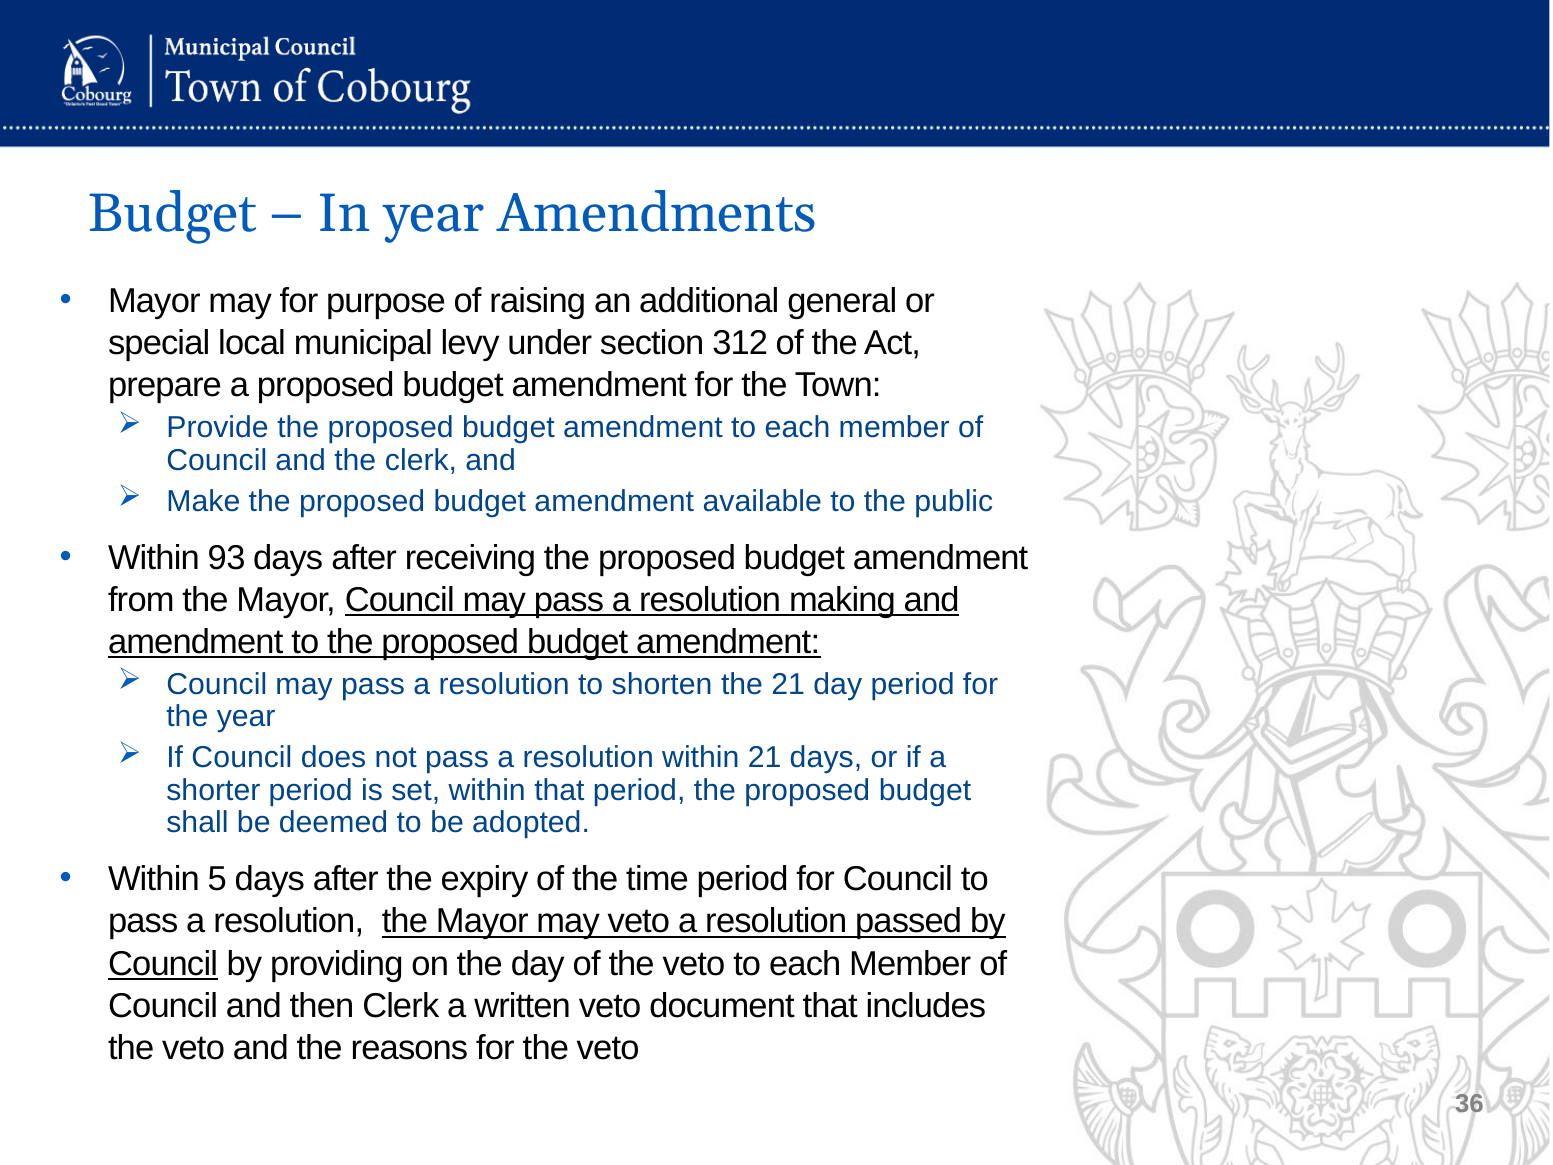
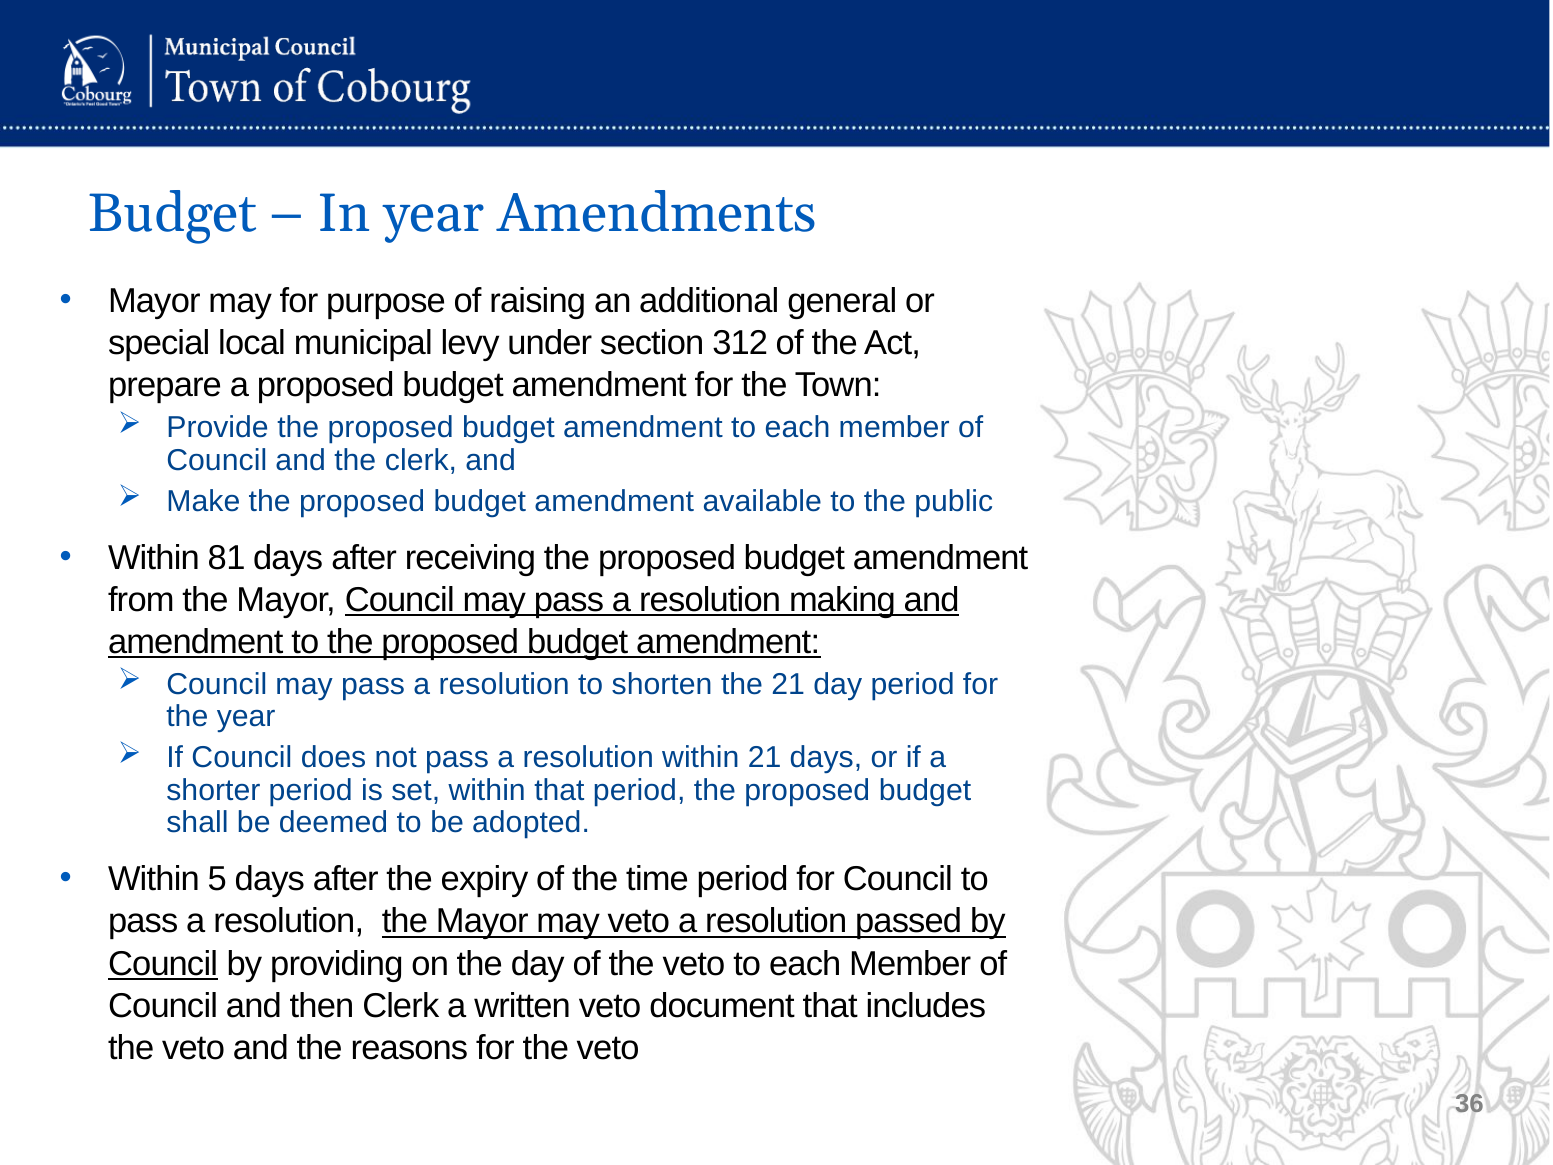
93: 93 -> 81
